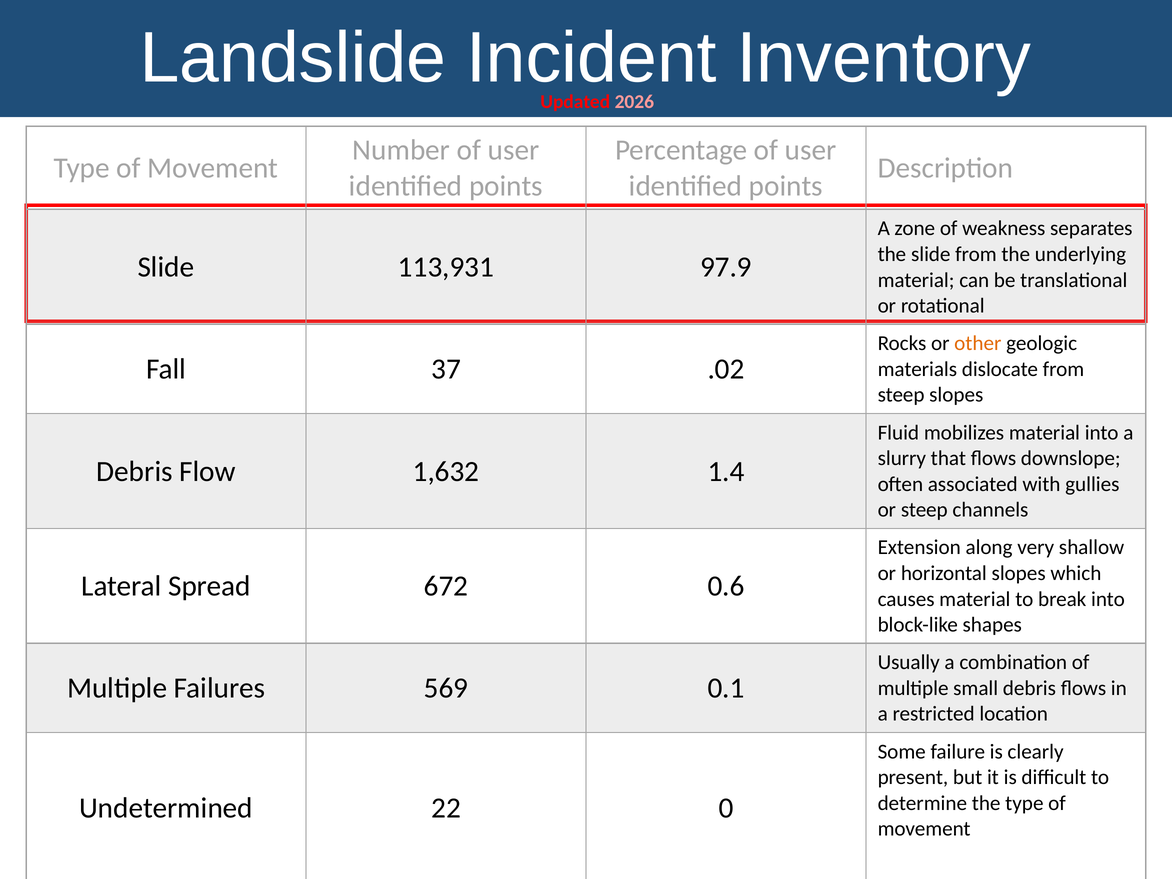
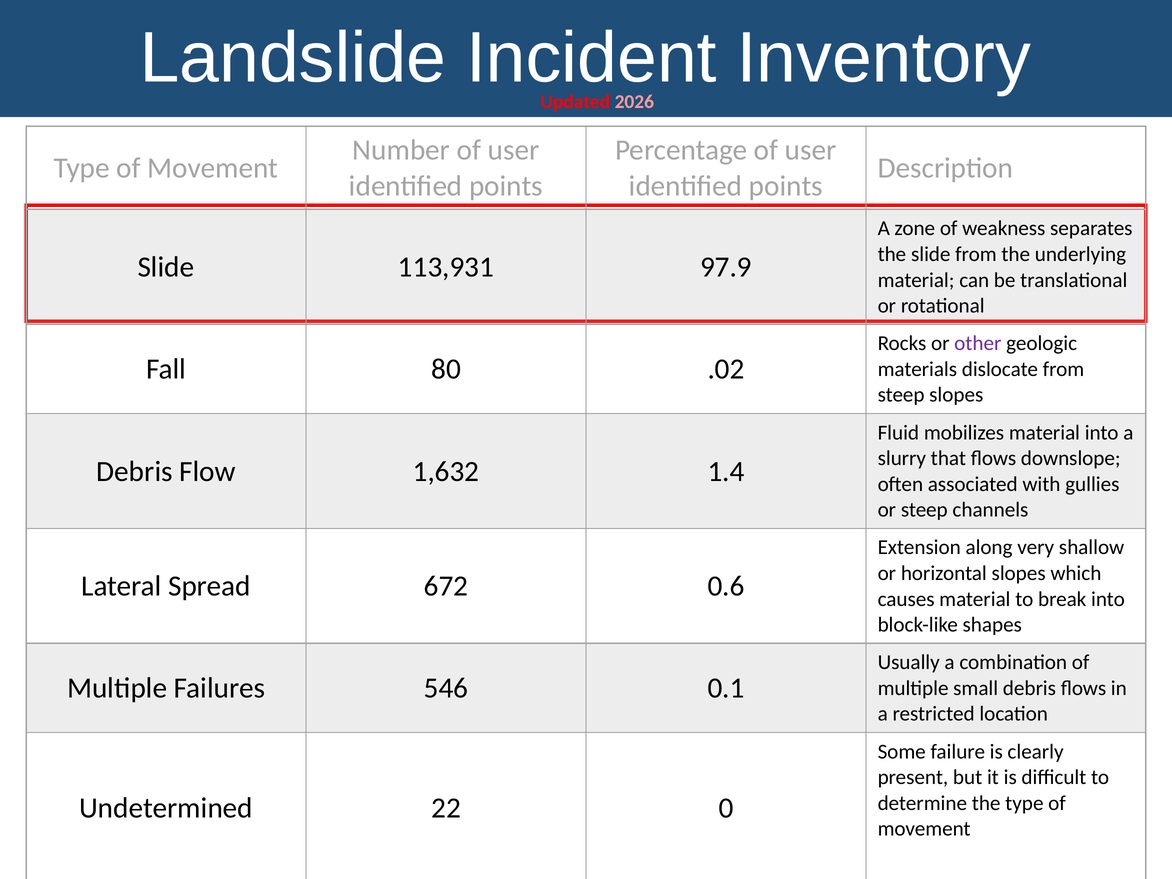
other colour: orange -> purple
37: 37 -> 80
569: 569 -> 546
